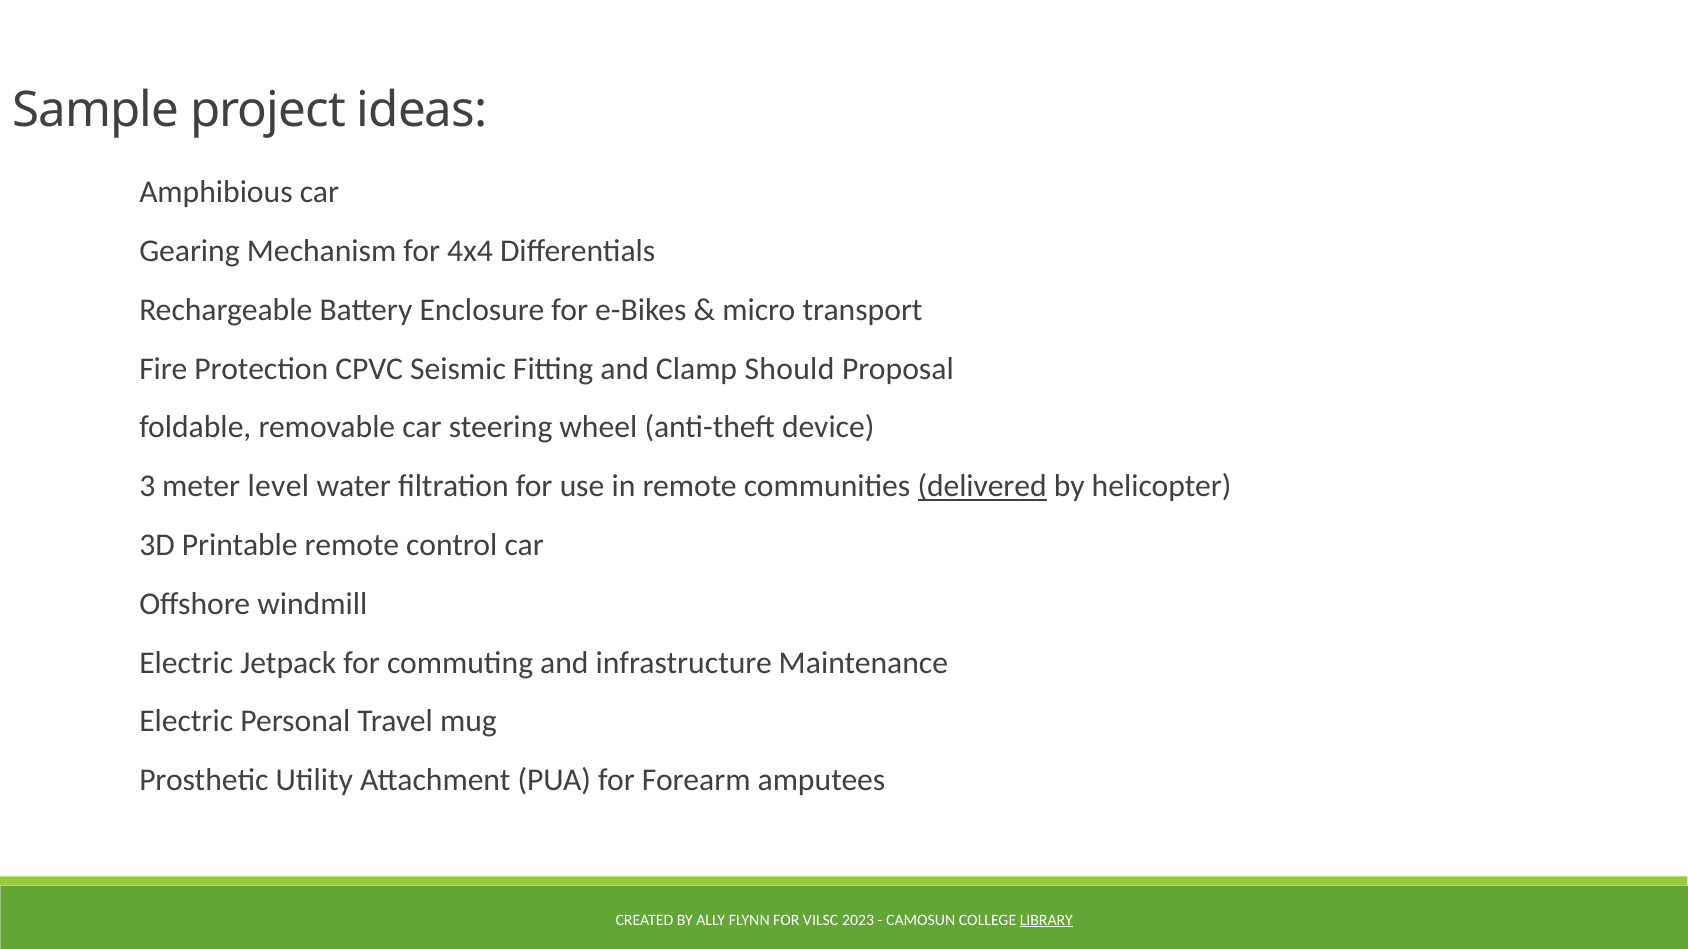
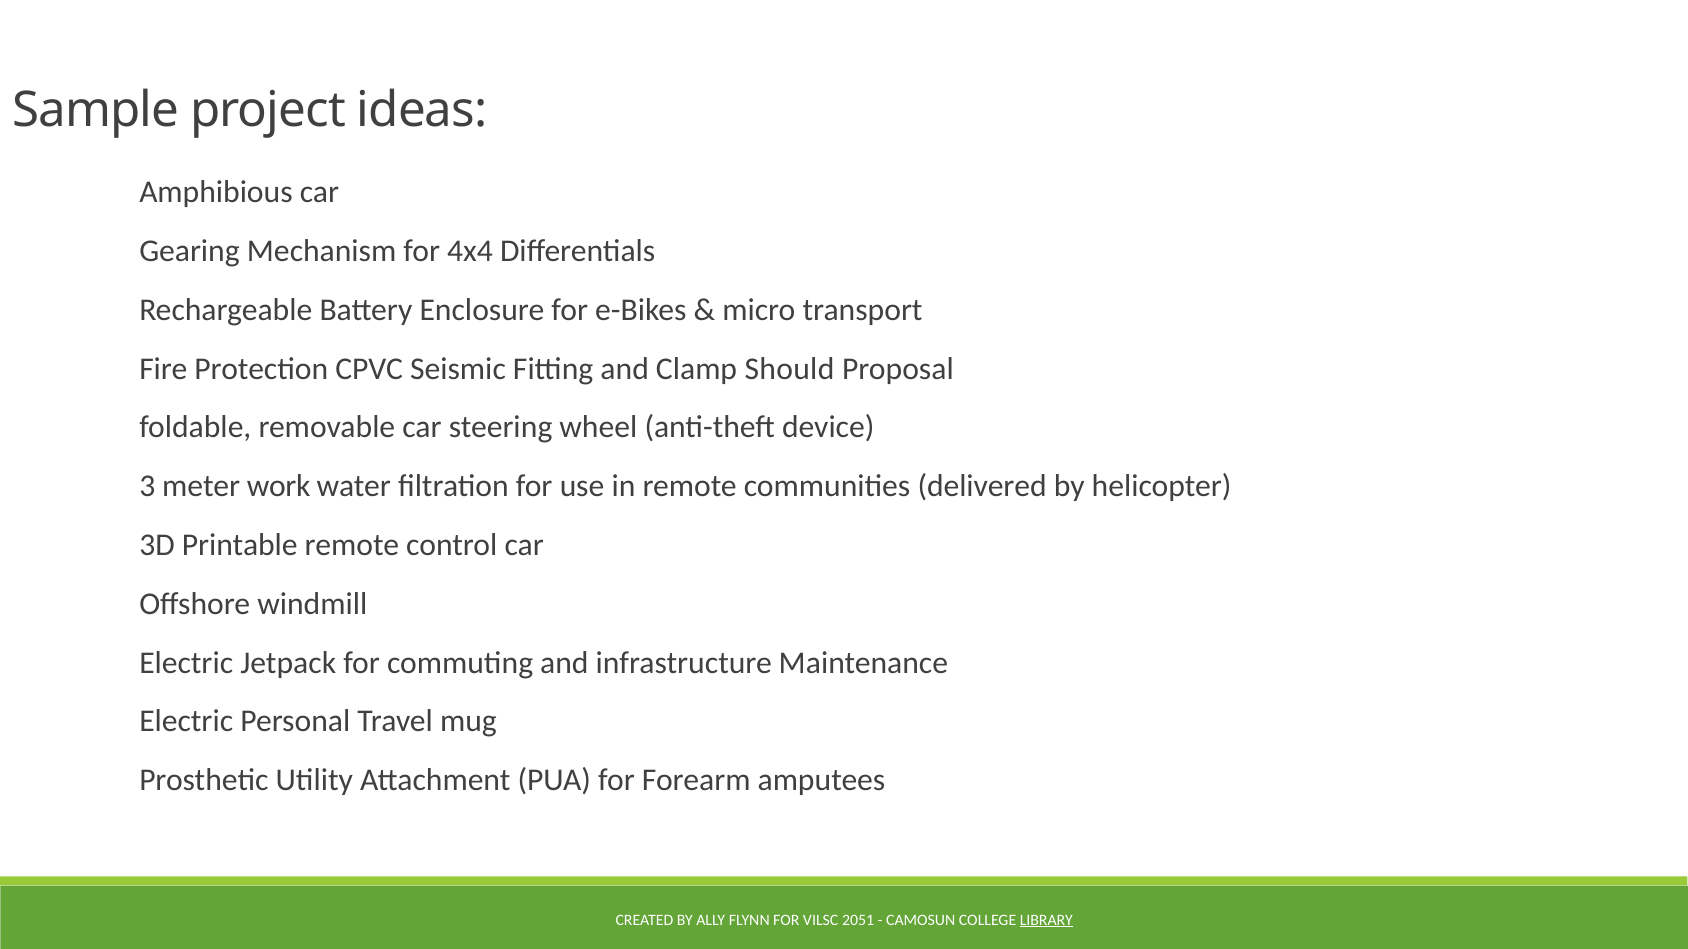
level: level -> work
delivered underline: present -> none
2023: 2023 -> 2051
